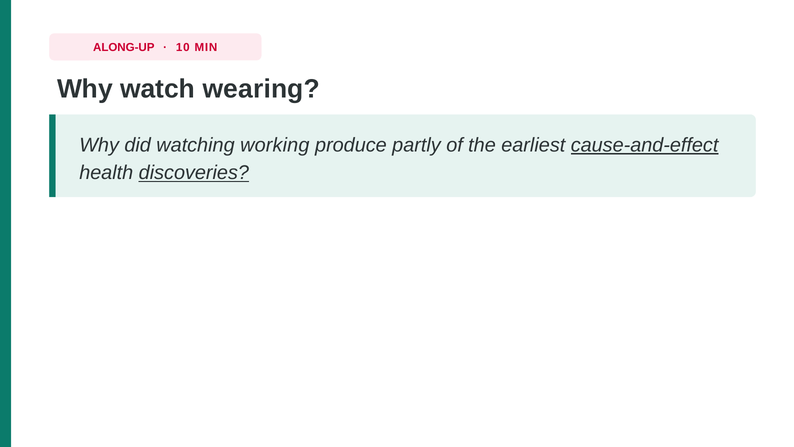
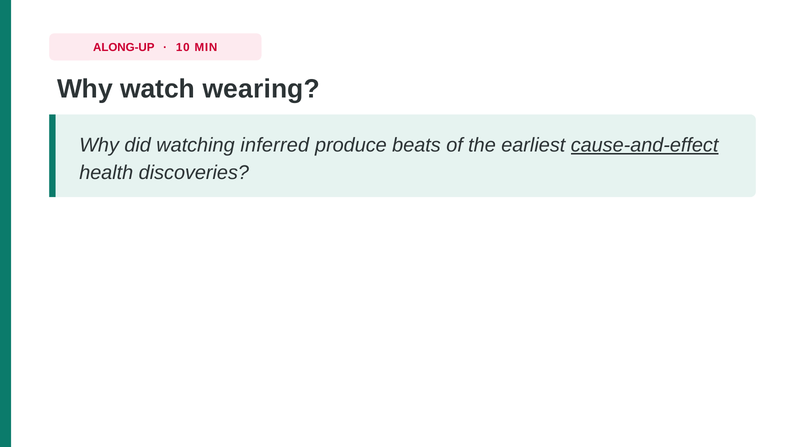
working: working -> inferred
partly: partly -> beats
discoveries underline: present -> none
